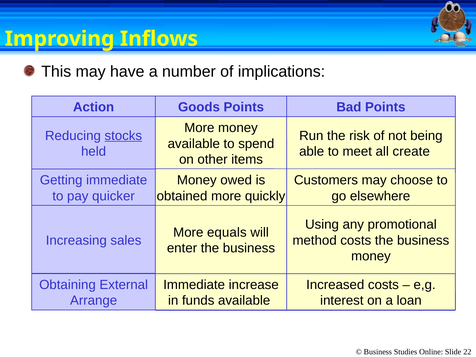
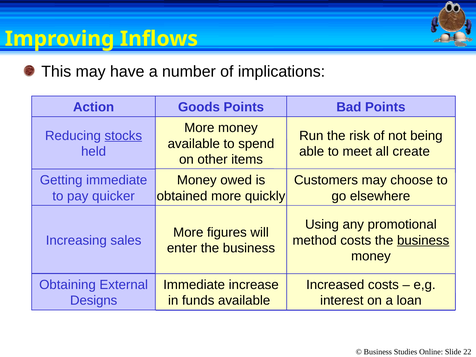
equals: equals -> figures
business at (423, 240) underline: none -> present
Arrange: Arrange -> Designs
